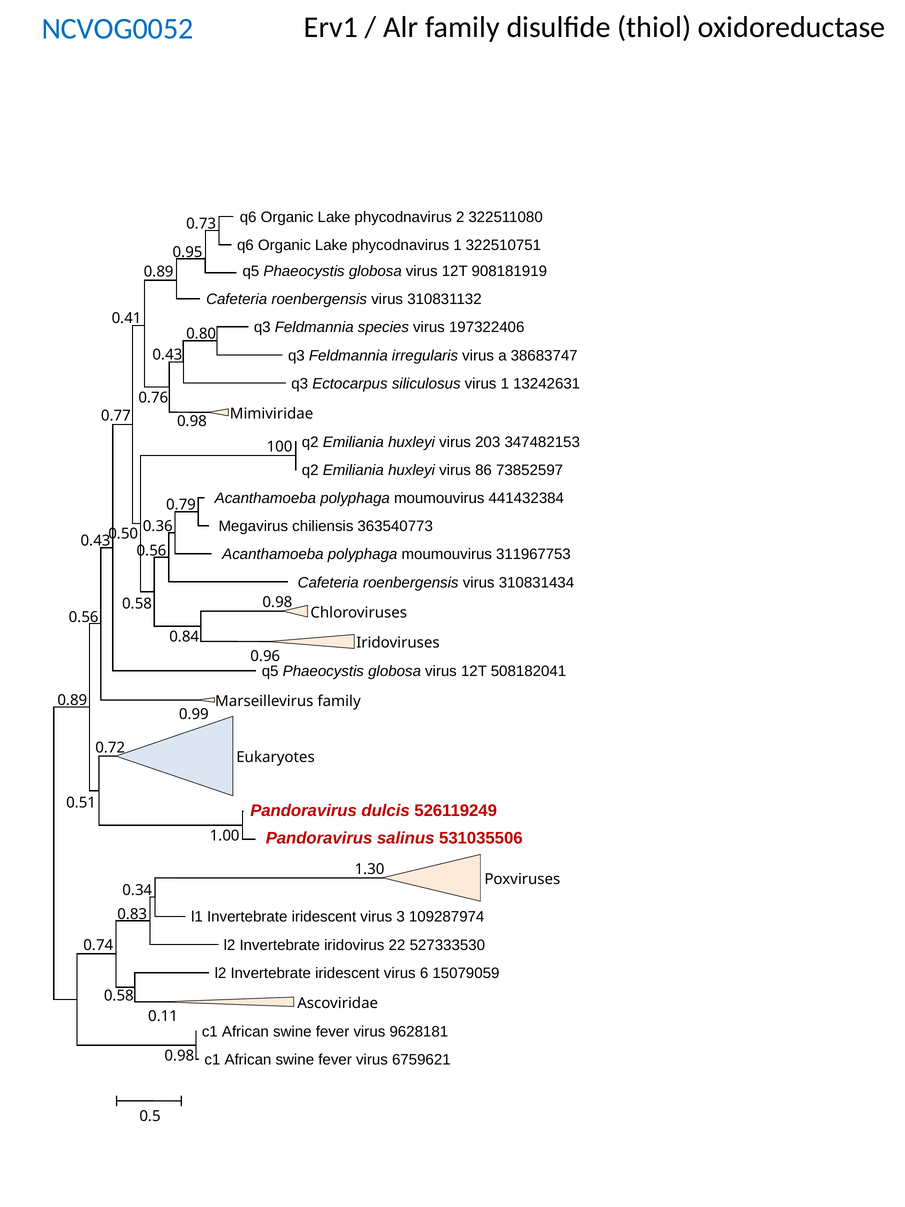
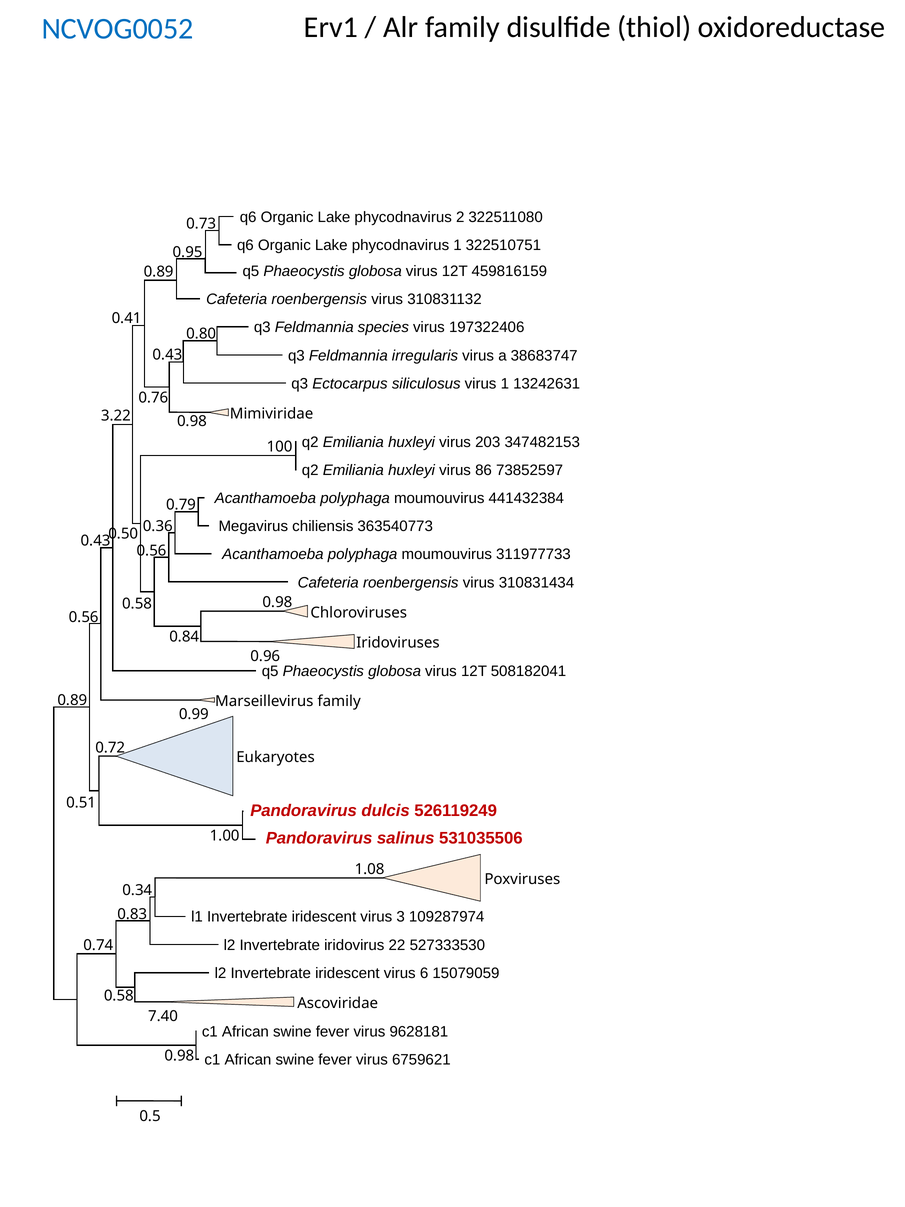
908181919: 908181919 -> 459816159
0.77: 0.77 -> 3.22
311967753: 311967753 -> 311977733
1.30: 1.30 -> 1.08
0.11: 0.11 -> 7.40
